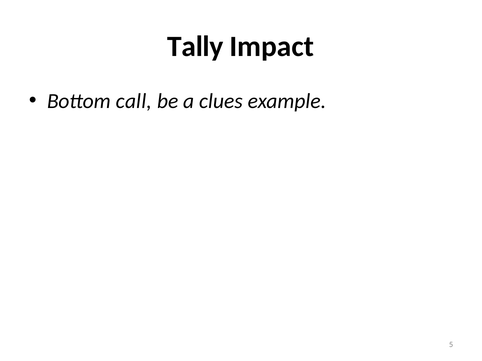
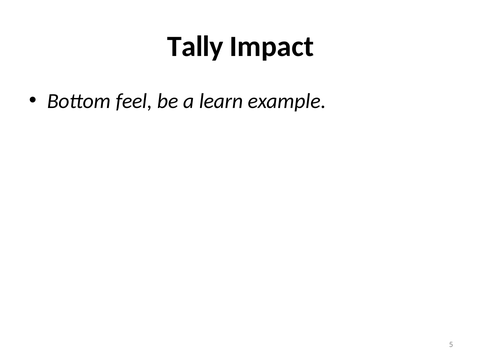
call: call -> feel
clues: clues -> learn
